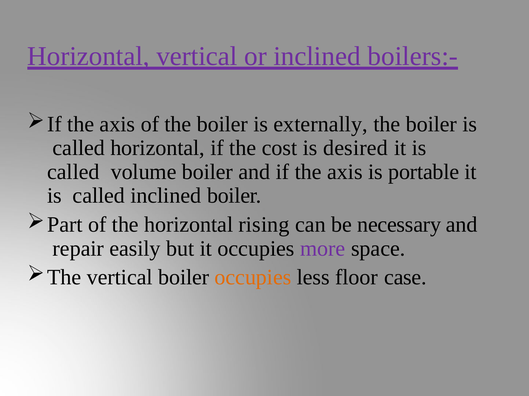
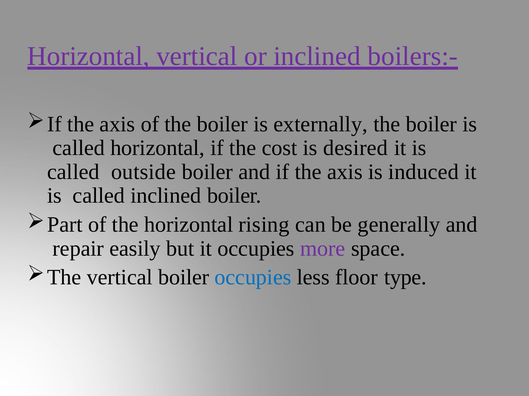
volume: volume -> outside
portable: portable -> induced
necessary: necessary -> generally
occupies at (253, 278) colour: orange -> blue
case: case -> type
